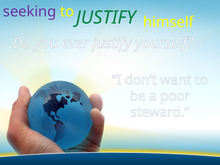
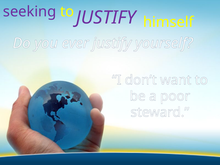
JUSTIFY at (106, 17) colour: green -> purple
